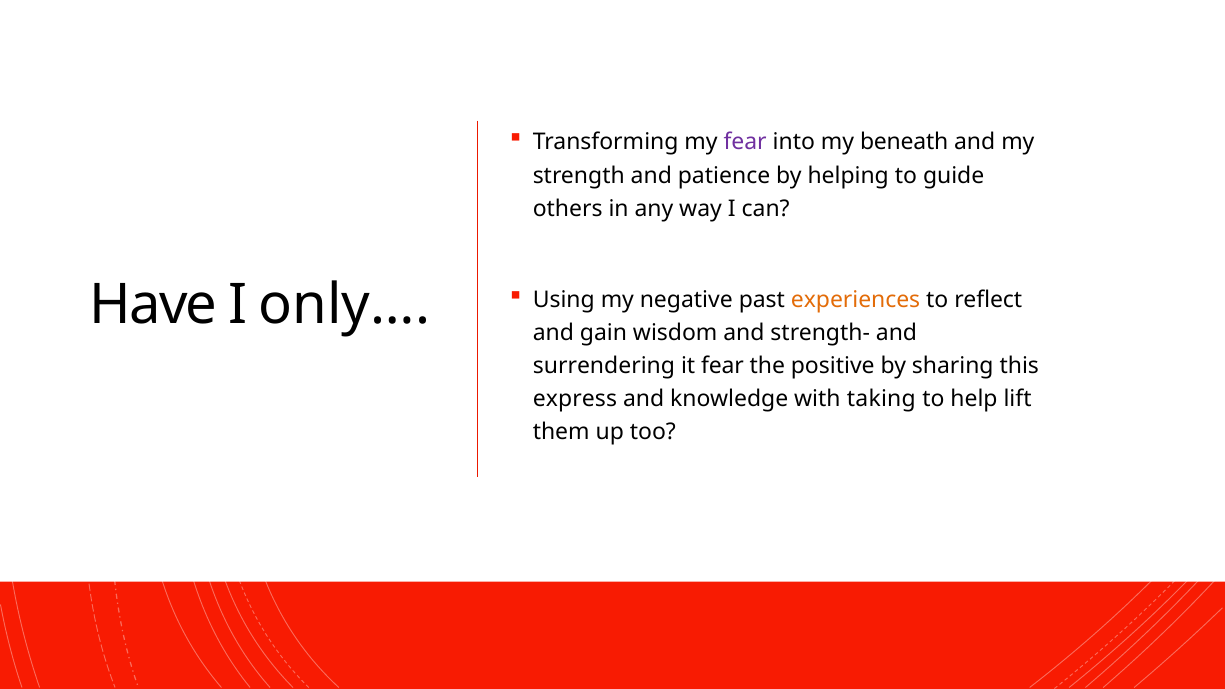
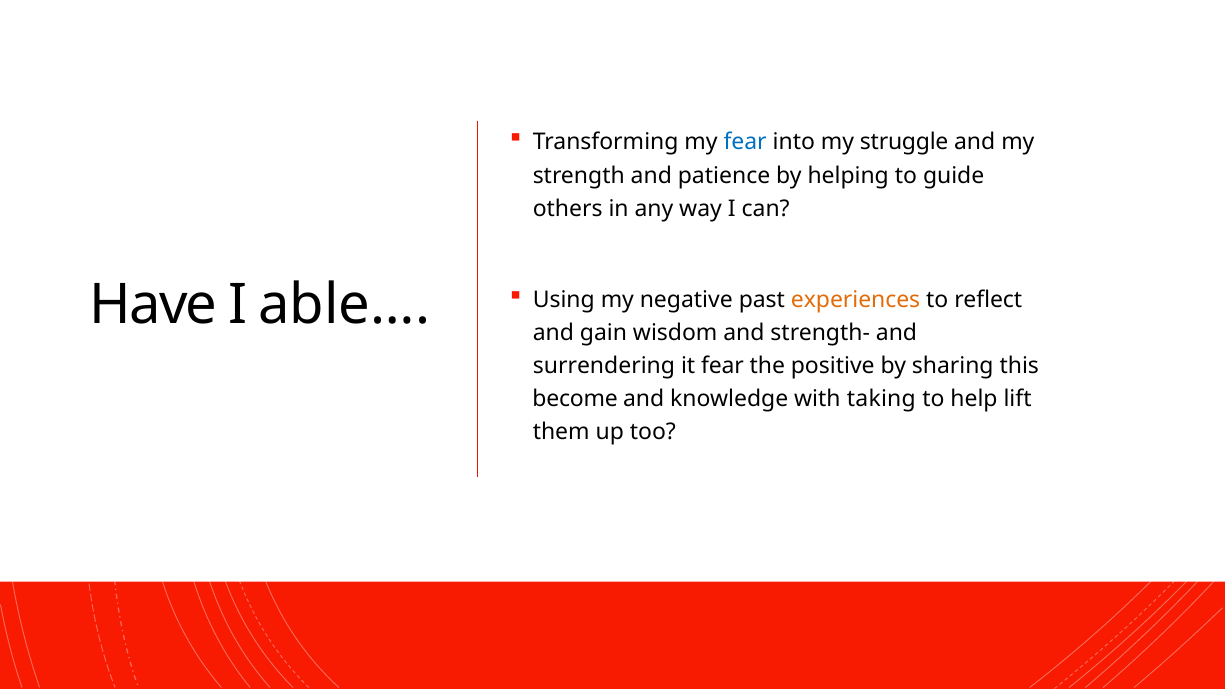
fear at (745, 142) colour: purple -> blue
beneath: beneath -> struggle
only…: only… -> able…
express: express -> become
